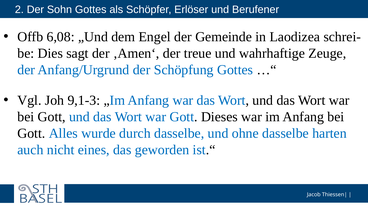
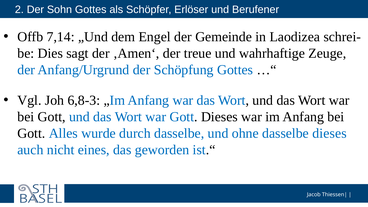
6,08: 6,08 -> 7,14
9,1-3: 9,1-3 -> 6,8-3
dasselbe harten: harten -> dieses
